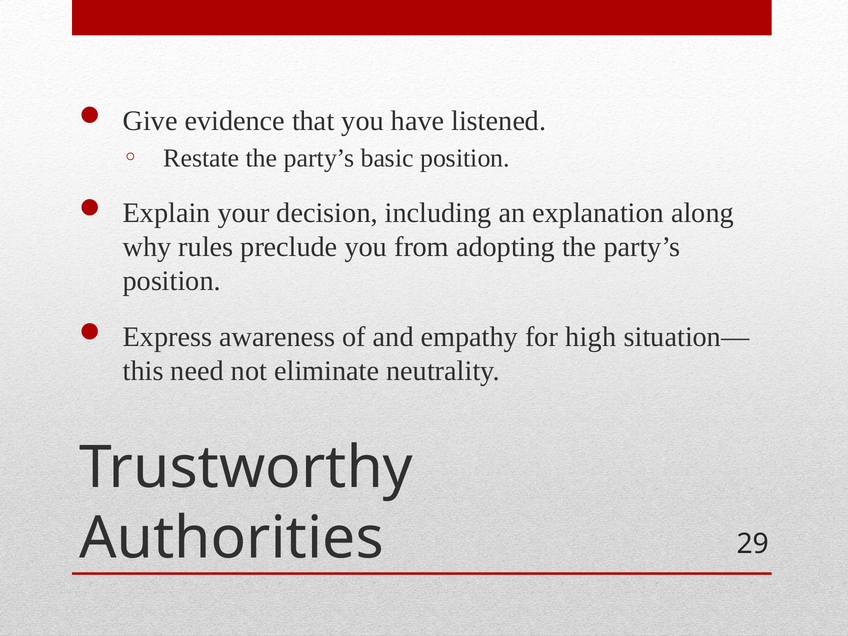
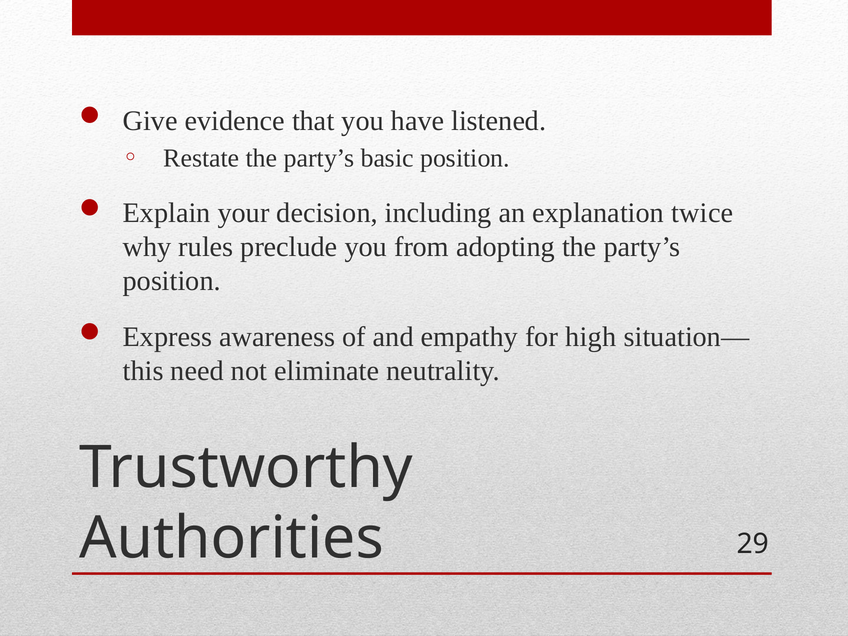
along: along -> twice
